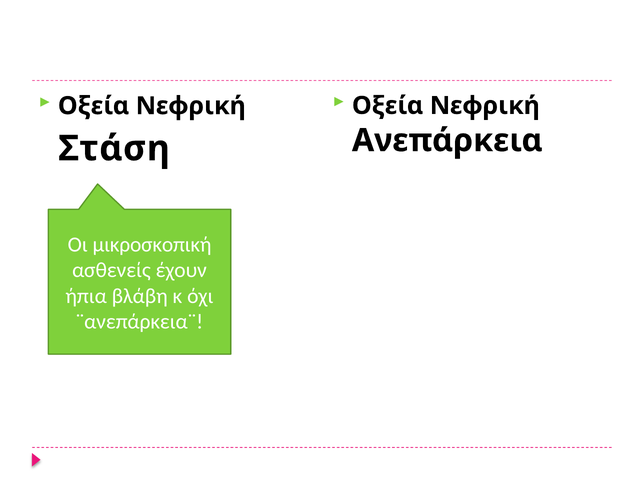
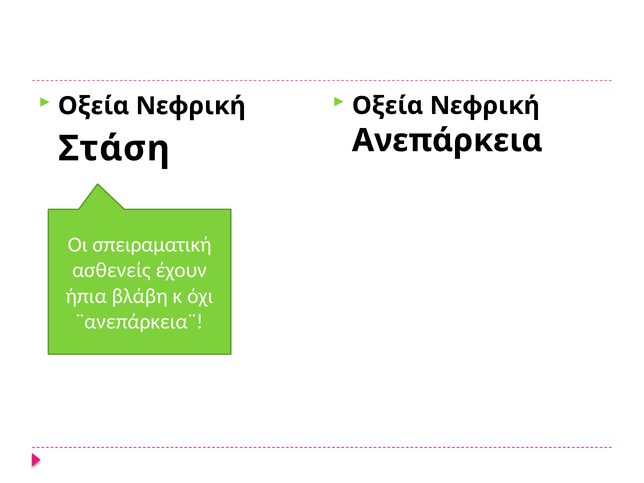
μικροσκοπική: μικροσκοπική -> σπειραματική
